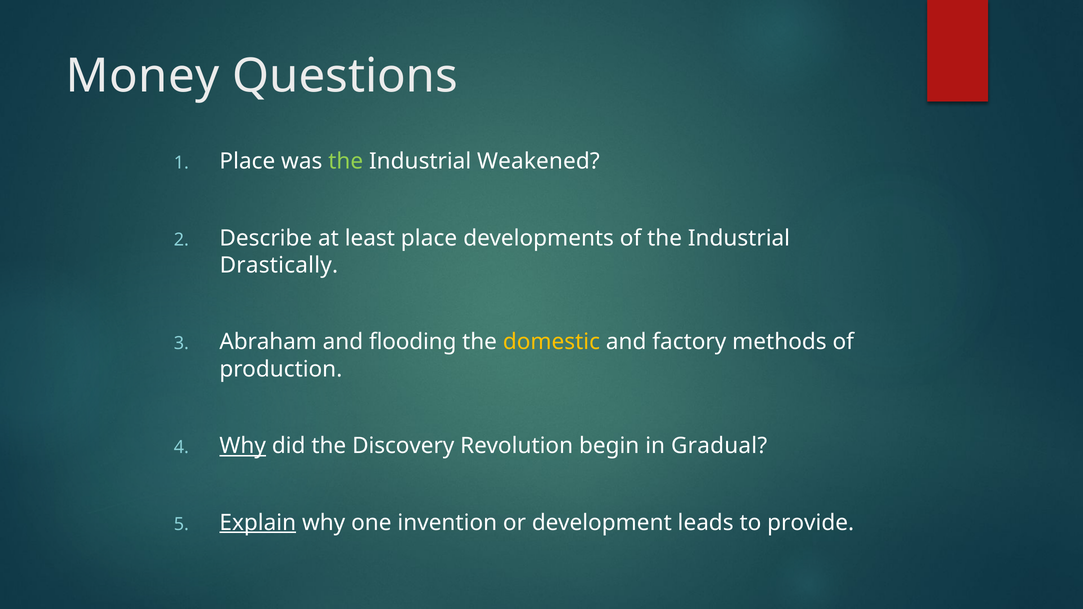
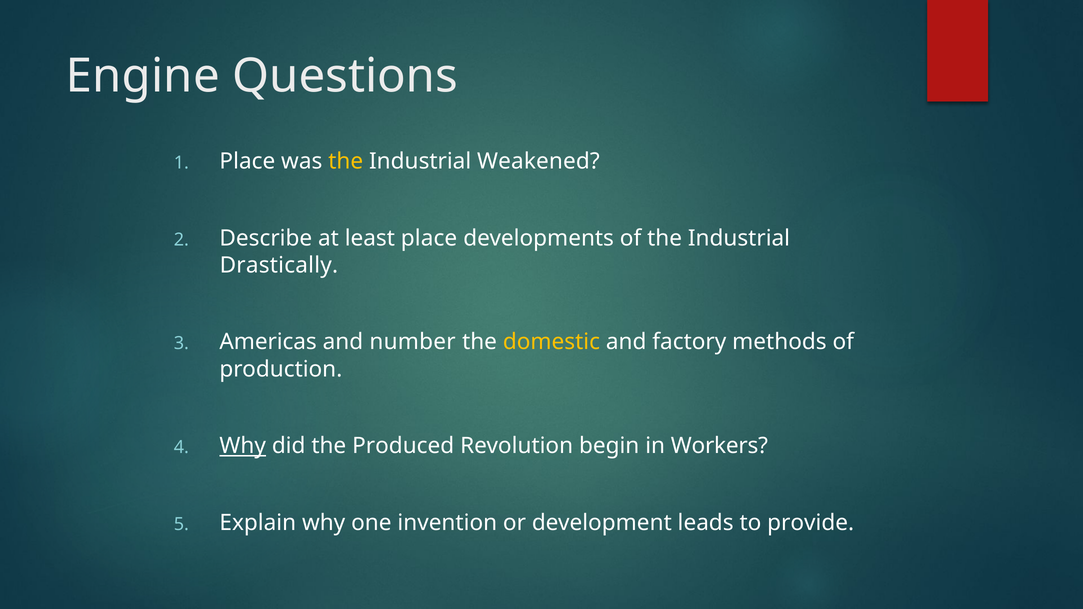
Money: Money -> Engine
the at (346, 161) colour: light green -> yellow
Abraham: Abraham -> Americas
flooding: flooding -> number
Discovery: Discovery -> Produced
Gradual: Gradual -> Workers
Explain underline: present -> none
